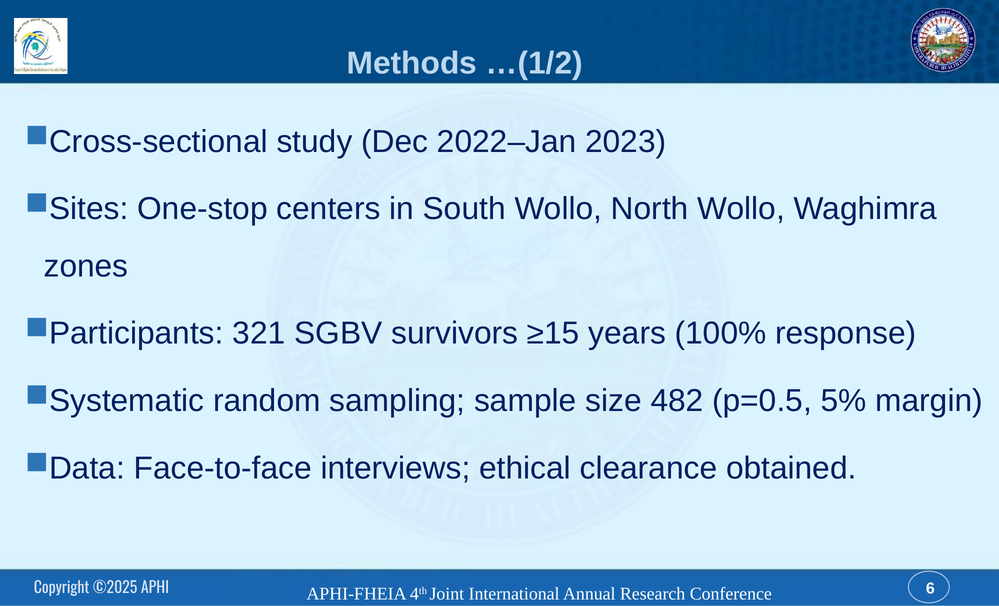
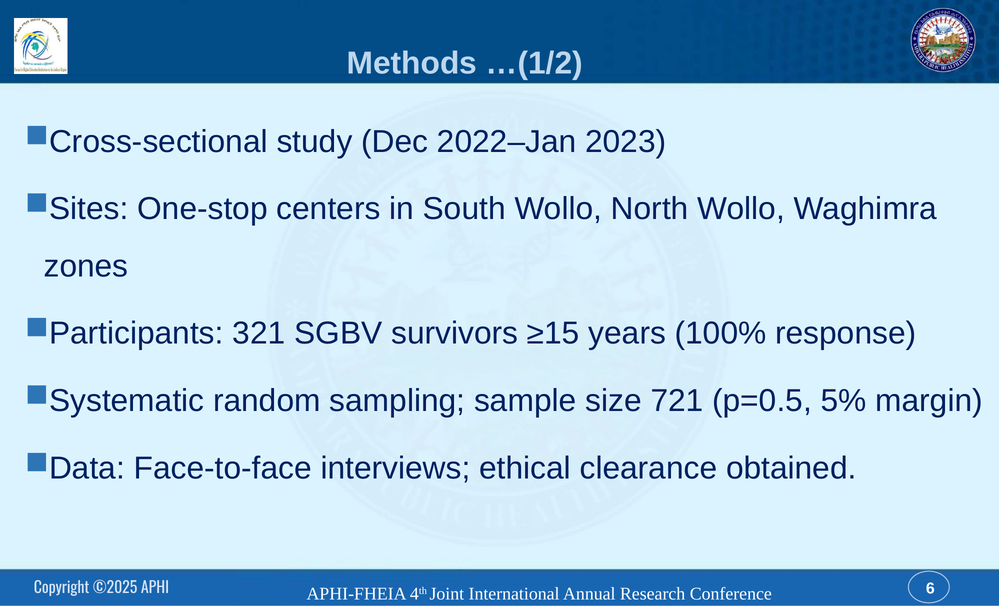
482: 482 -> 721
